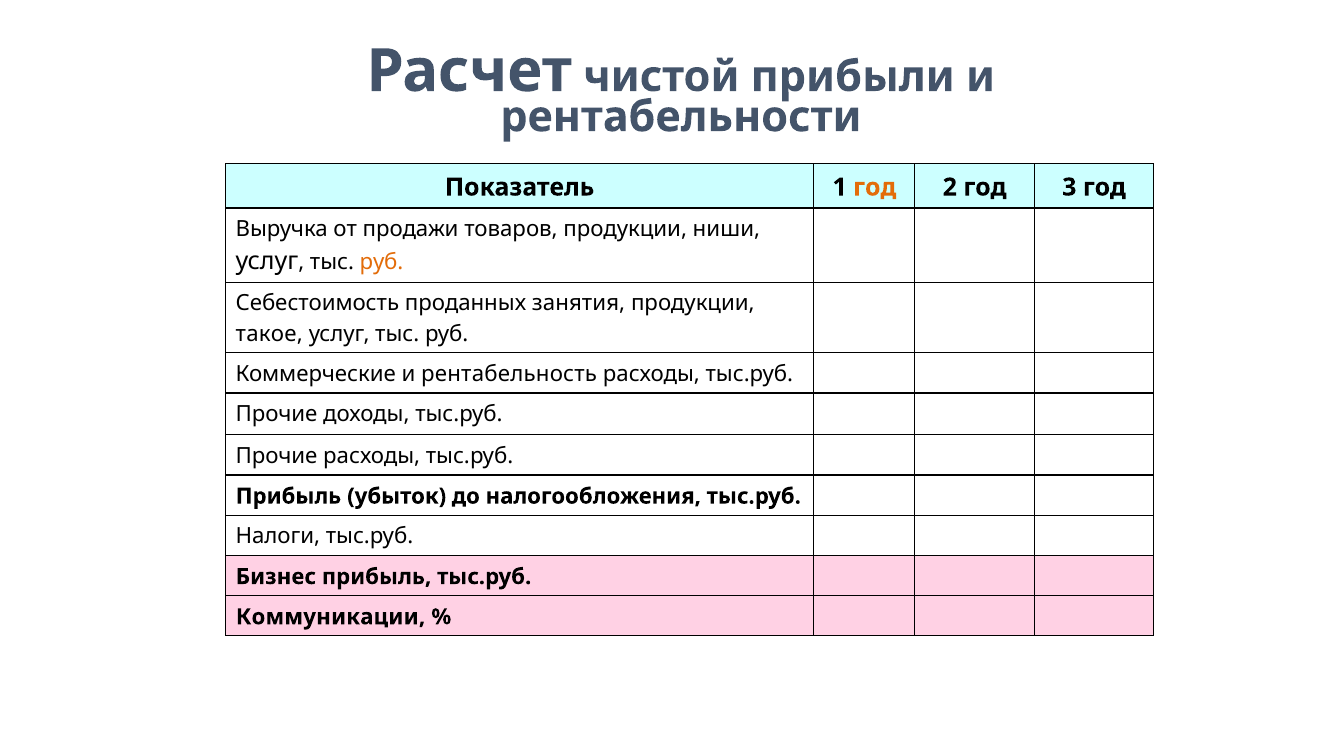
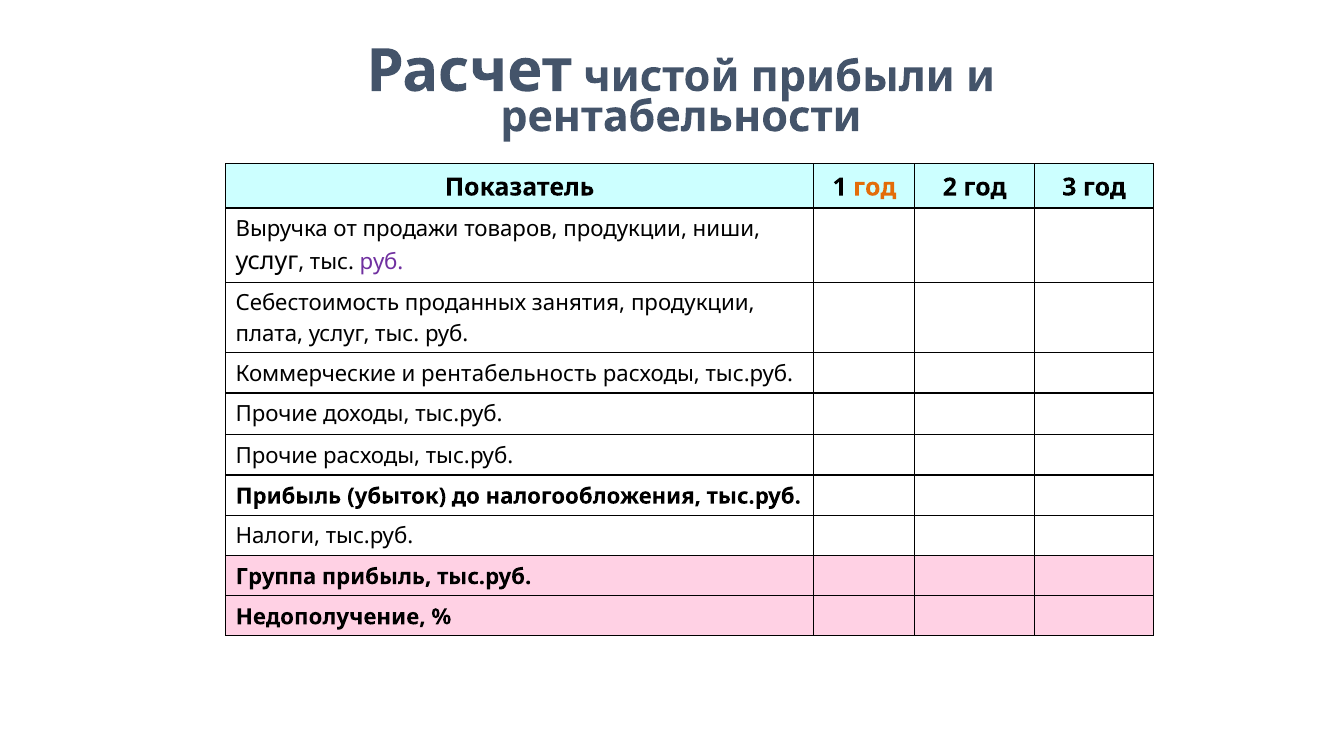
руб at (381, 263) colour: orange -> purple
такое: такое -> плата
Бизнес: Бизнес -> Группа
Коммуникации: Коммуникации -> Недополучение
